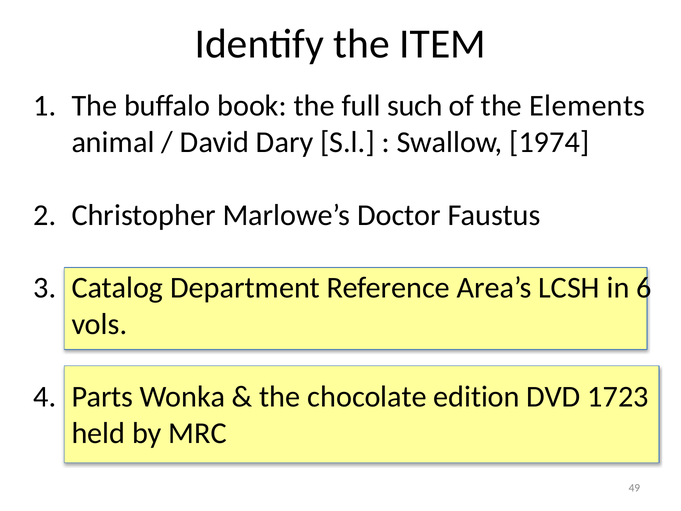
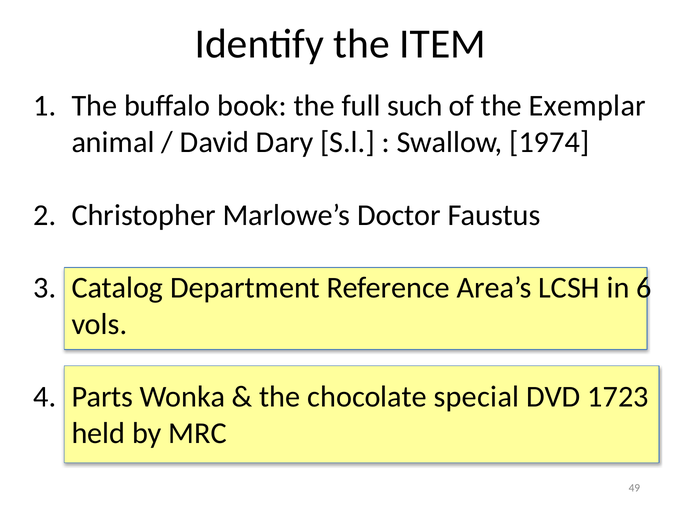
Elements: Elements -> Exemplar
edition: edition -> special
